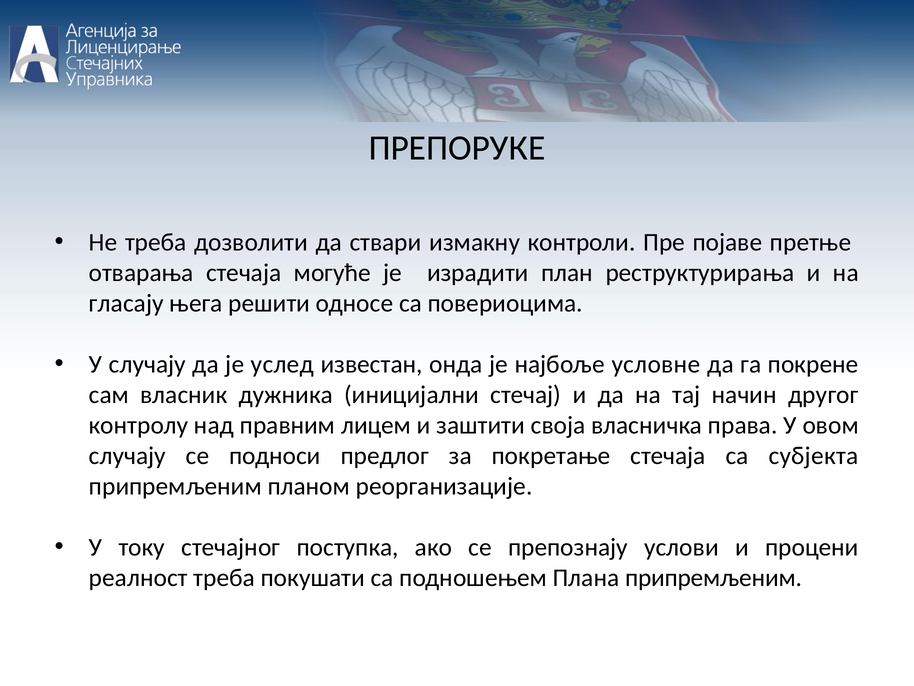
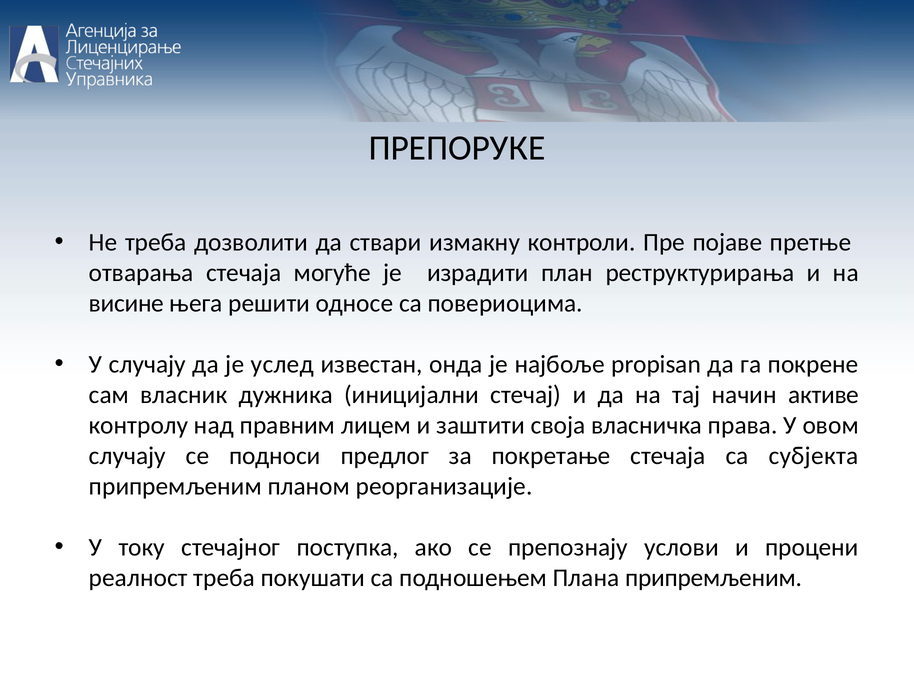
гласају: гласају -> висине
условне: условне -> propisan
другог: другог -> активе
